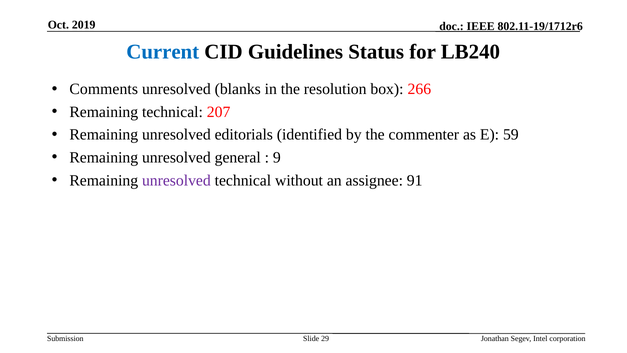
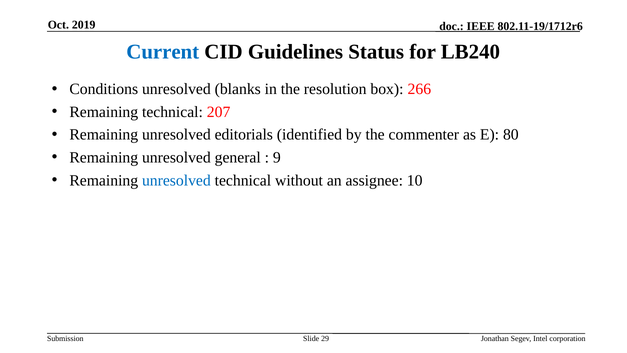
Comments: Comments -> Conditions
59: 59 -> 80
unresolved at (176, 180) colour: purple -> blue
91: 91 -> 10
